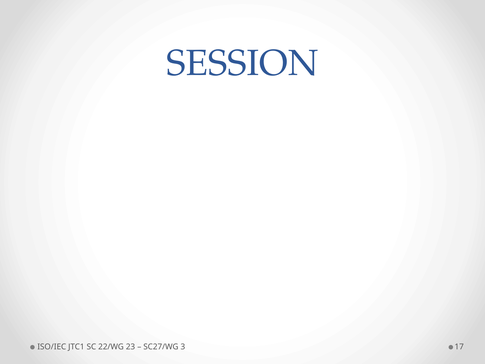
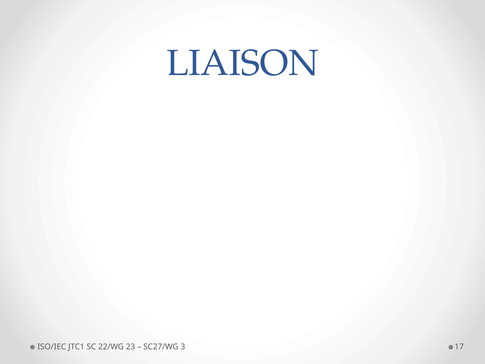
SESSION: SESSION -> LIAISON
